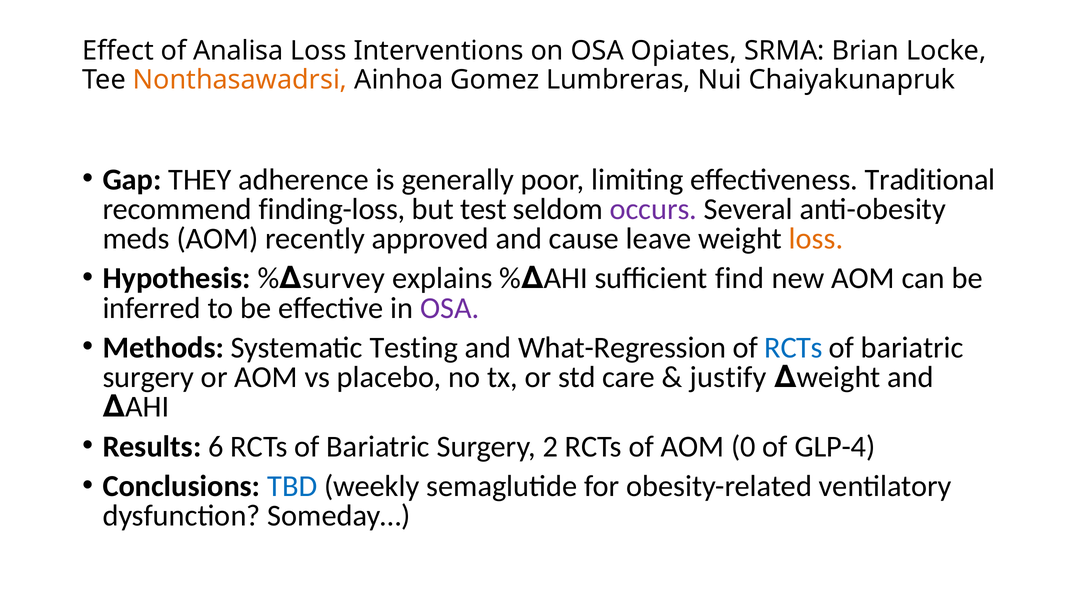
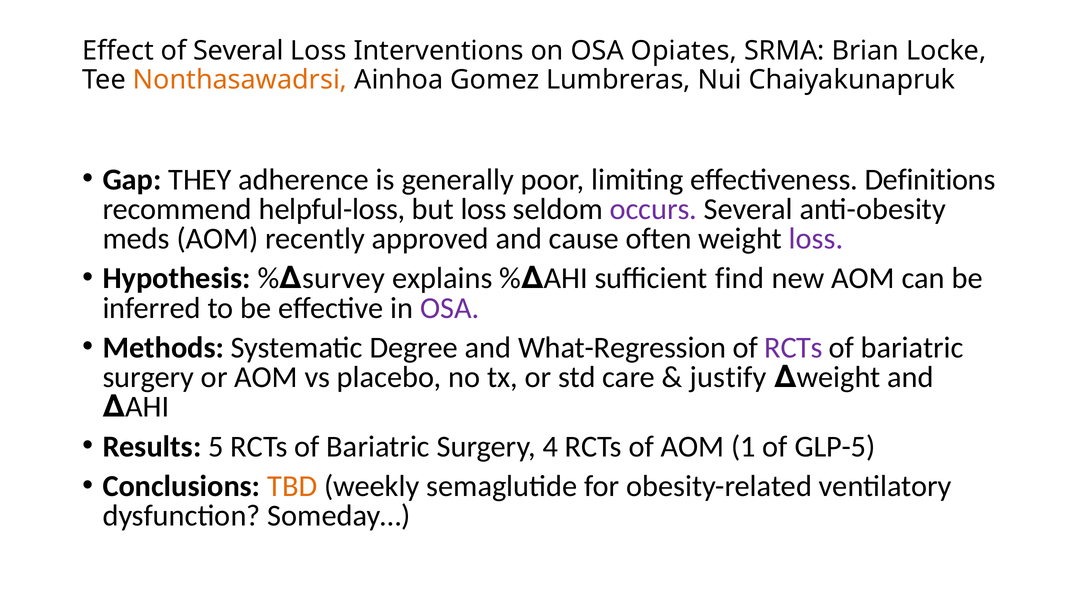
of Analisa: Analisa -> Several
Traditional: Traditional -> Definitions
finding-loss: finding-loss -> helpful-loss
but test: test -> loss
leave: leave -> often
loss at (816, 238) colour: orange -> purple
Testing: Testing -> Degree
RCTs at (794, 347) colour: blue -> purple
6: 6 -> 5
2: 2 -> 4
0: 0 -> 1
GLP-4: GLP-4 -> GLP-5
TBD colour: blue -> orange
